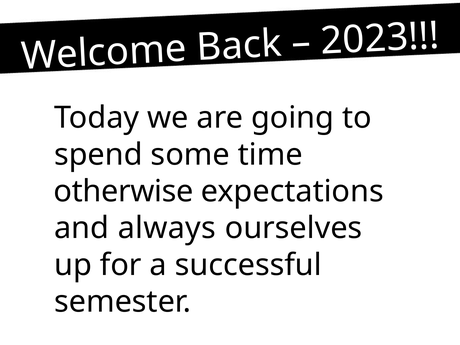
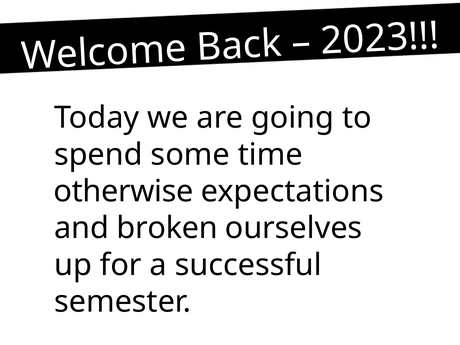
always: always -> broken
